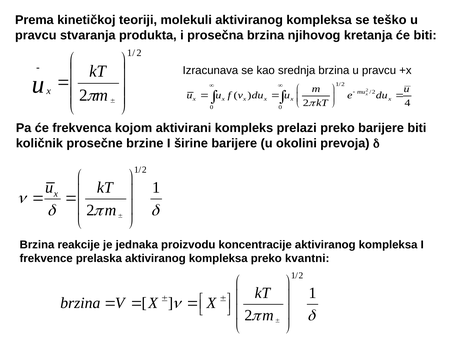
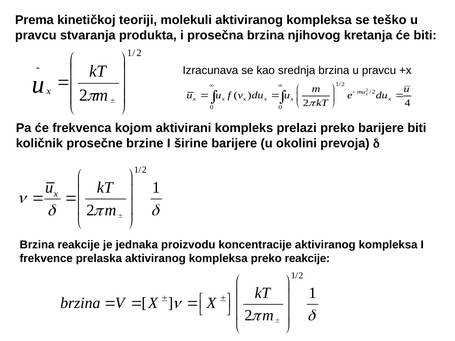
preko kvantni: kvantni -> reakcije
